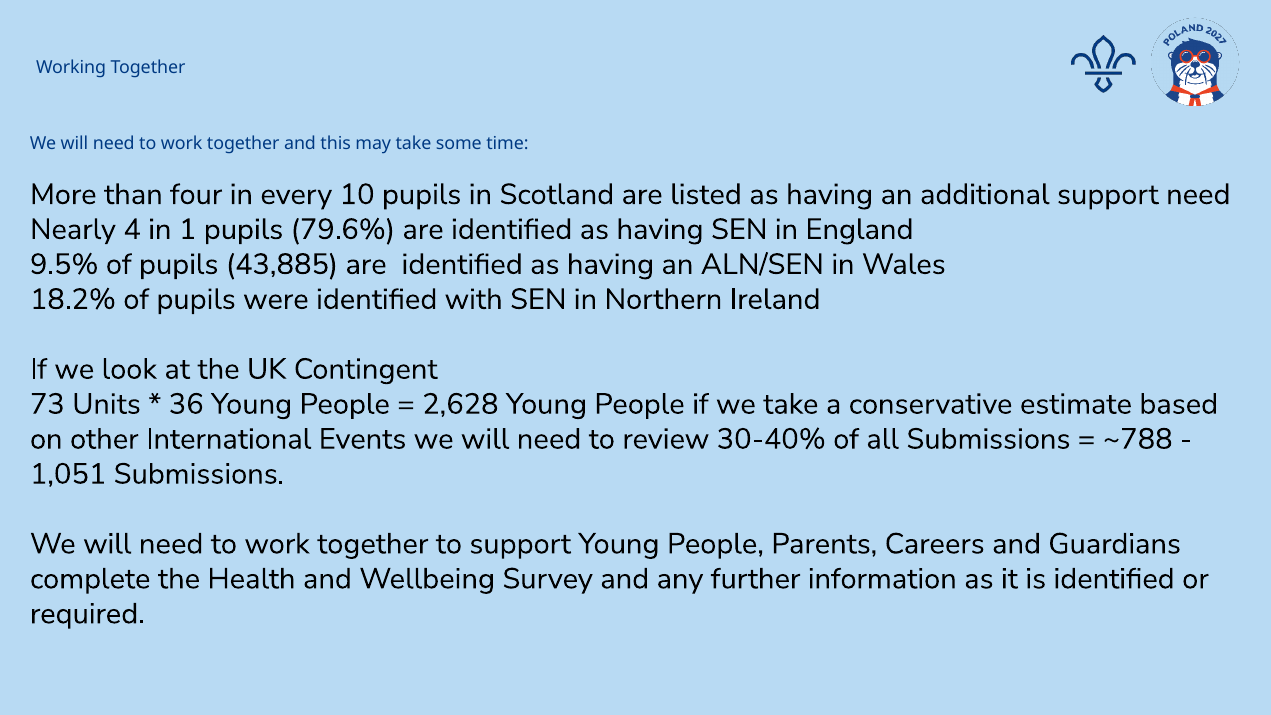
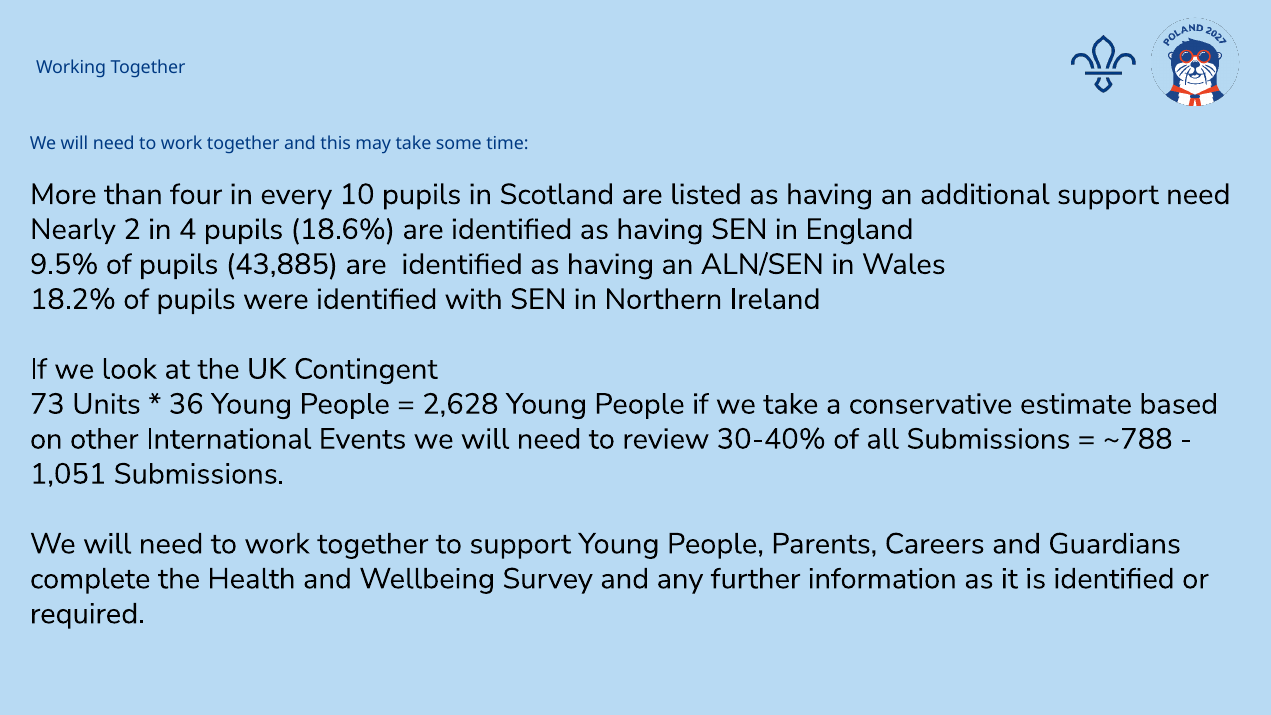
4: 4 -> 2
1: 1 -> 4
79.6%: 79.6% -> 18.6%
